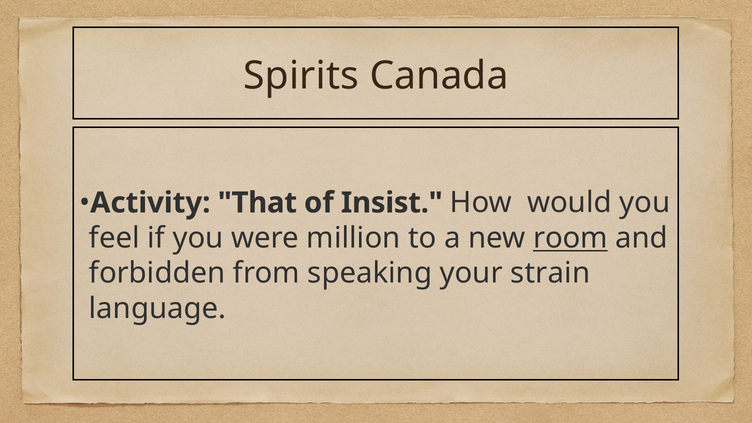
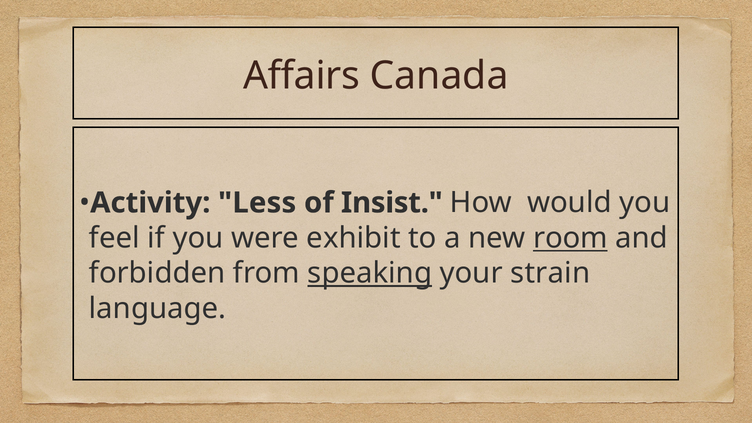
Spirits: Spirits -> Affairs
That: That -> Less
million: million -> exhibit
speaking underline: none -> present
